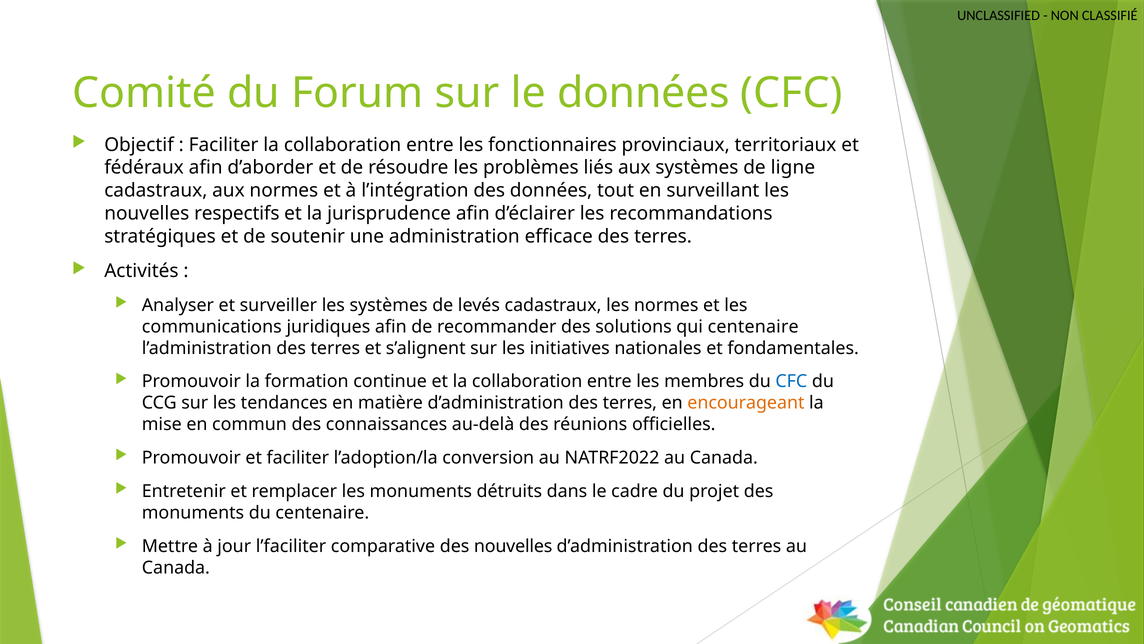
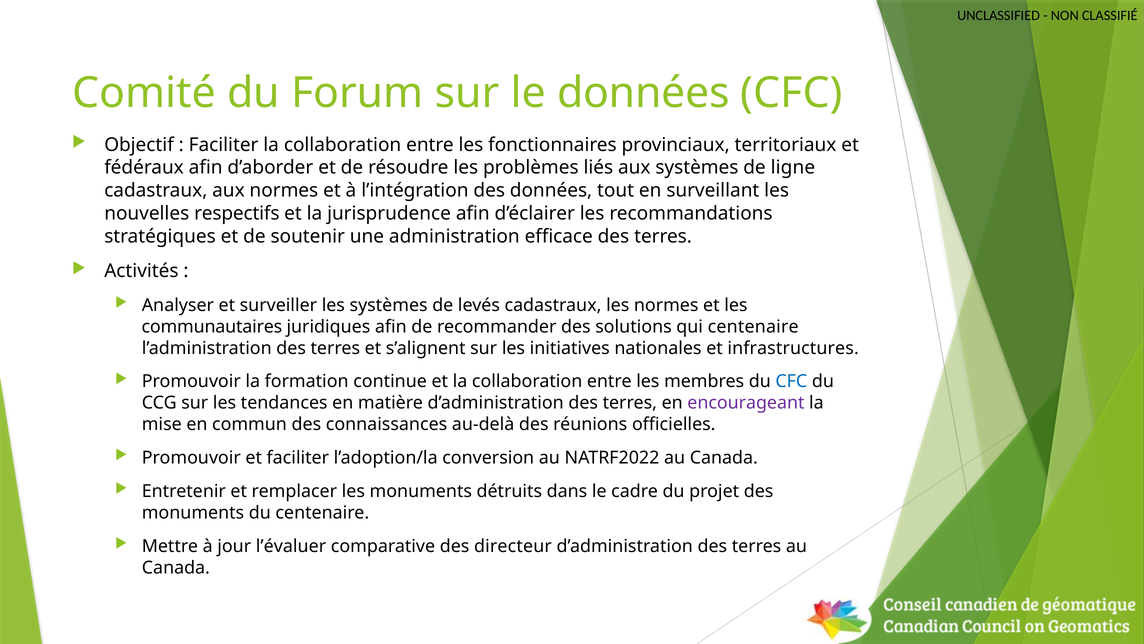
communications: communications -> communautaires
fondamentales: fondamentales -> infrastructures
encourageant colour: orange -> purple
l’faciliter: l’faciliter -> l’évaluer
des nouvelles: nouvelles -> directeur
